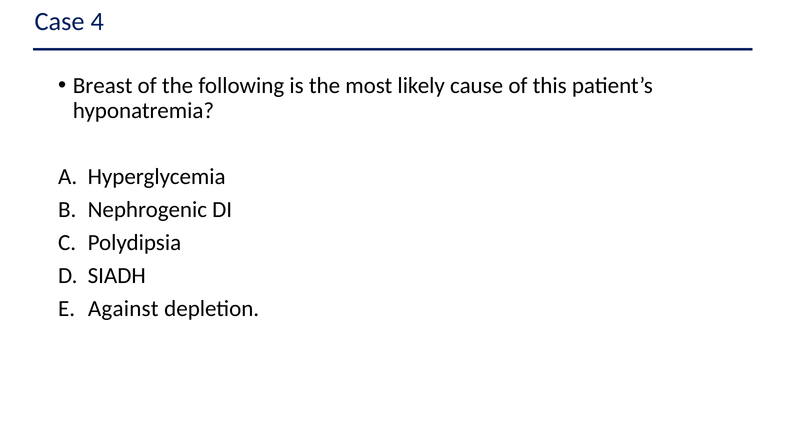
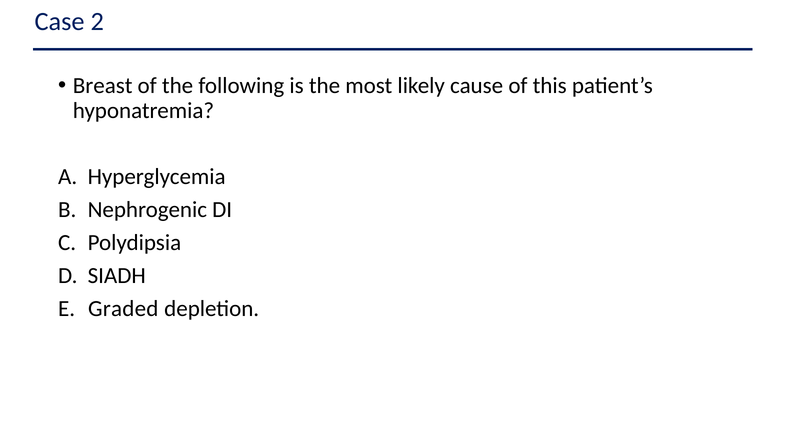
4: 4 -> 2
Against: Against -> Graded
